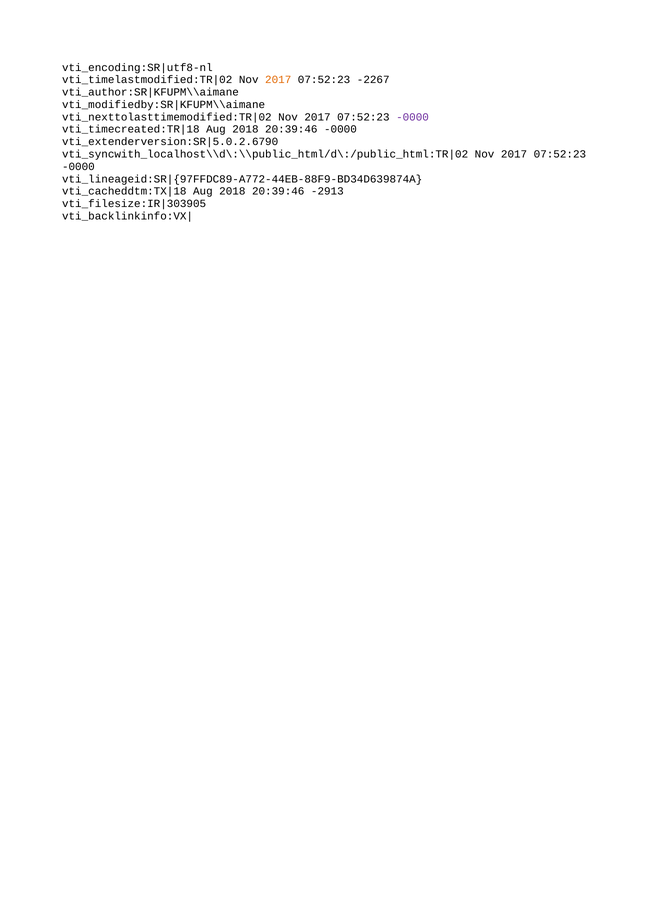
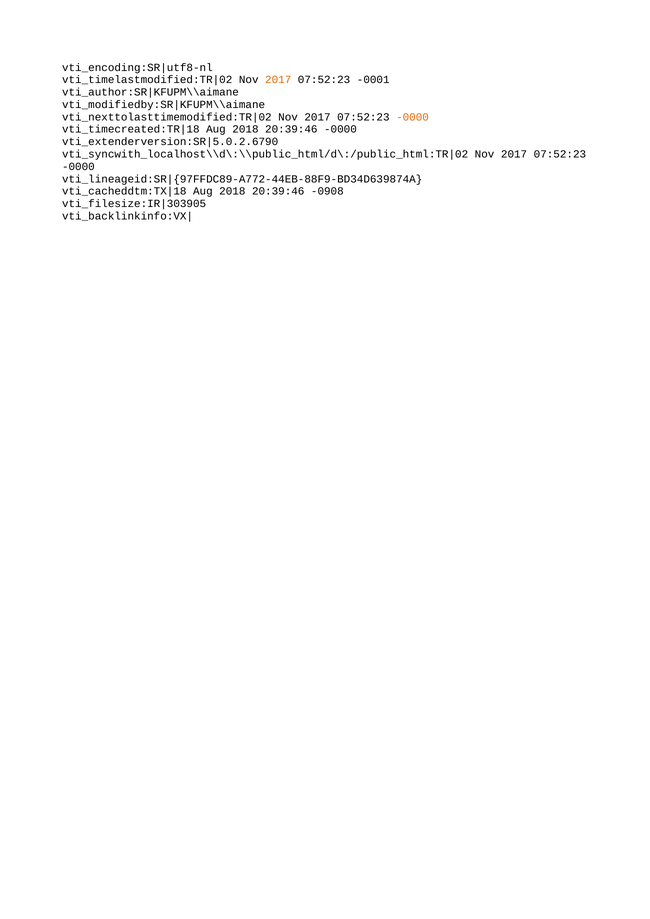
-2267: -2267 -> -0001
-0000 at (413, 117) colour: purple -> orange
-2913: -2913 -> -0908
